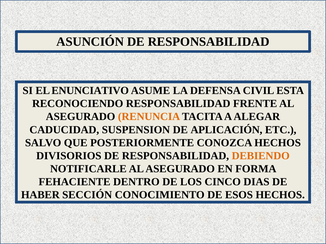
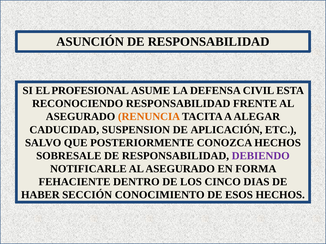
ENUNCIATIVO: ENUNCIATIVO -> PROFESIONAL
DIVISORIOS: DIVISORIOS -> SOBRESALE
DEBIENDO colour: orange -> purple
